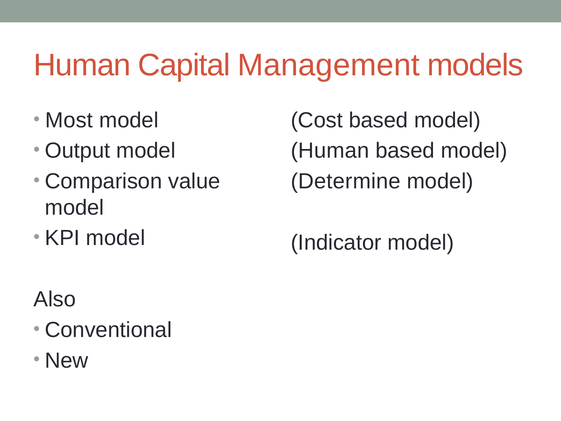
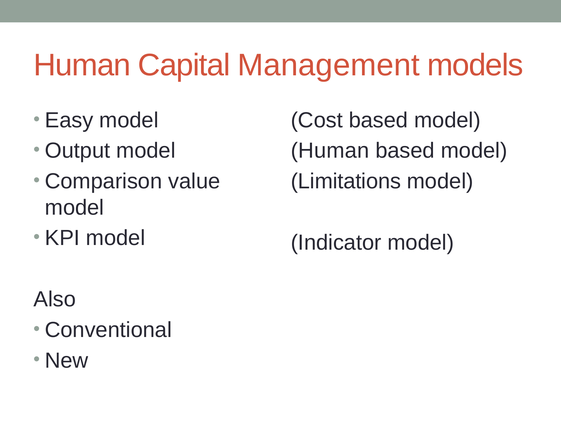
Most: Most -> Easy
Determine: Determine -> Limitations
